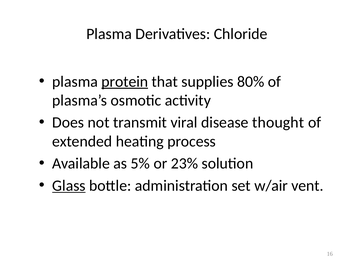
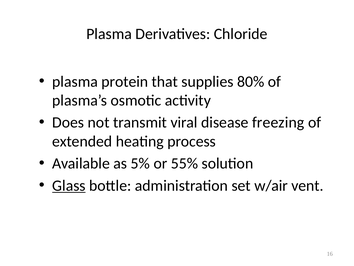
protein underline: present -> none
thought: thought -> freezing
23%: 23% -> 55%
